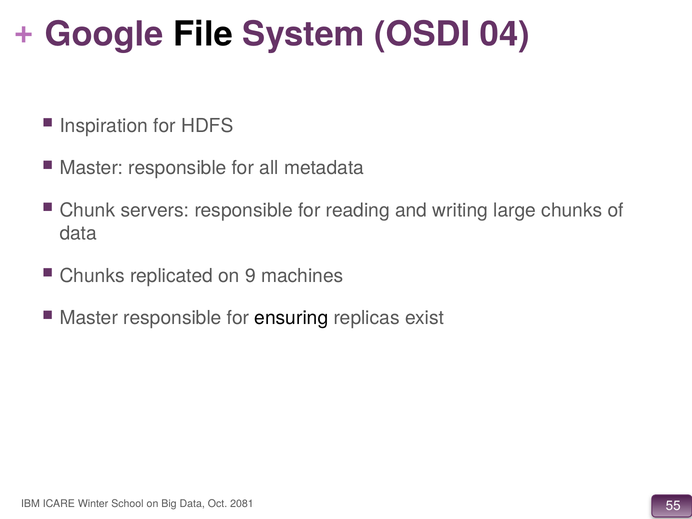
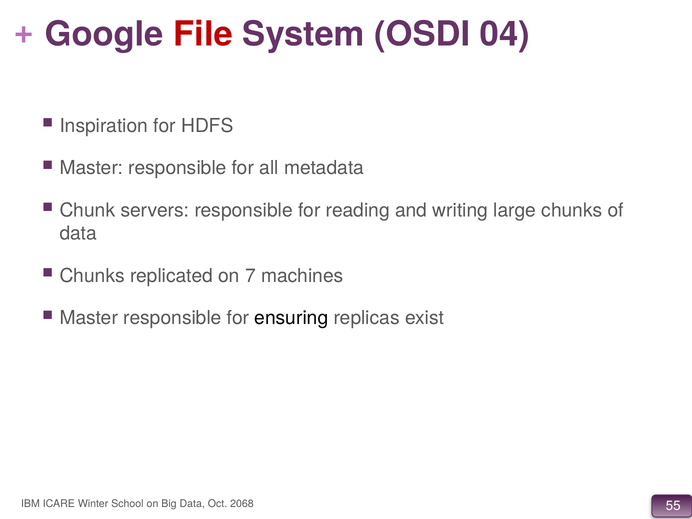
File colour: black -> red
9: 9 -> 7
2081: 2081 -> 2068
